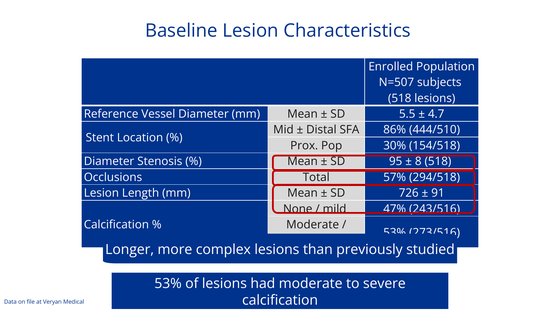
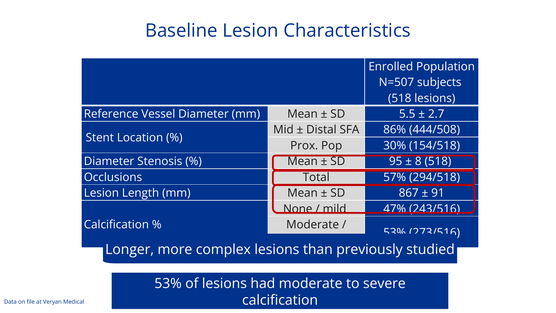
4.7: 4.7 -> 2.7
444/510: 444/510 -> 444/508
726: 726 -> 867
